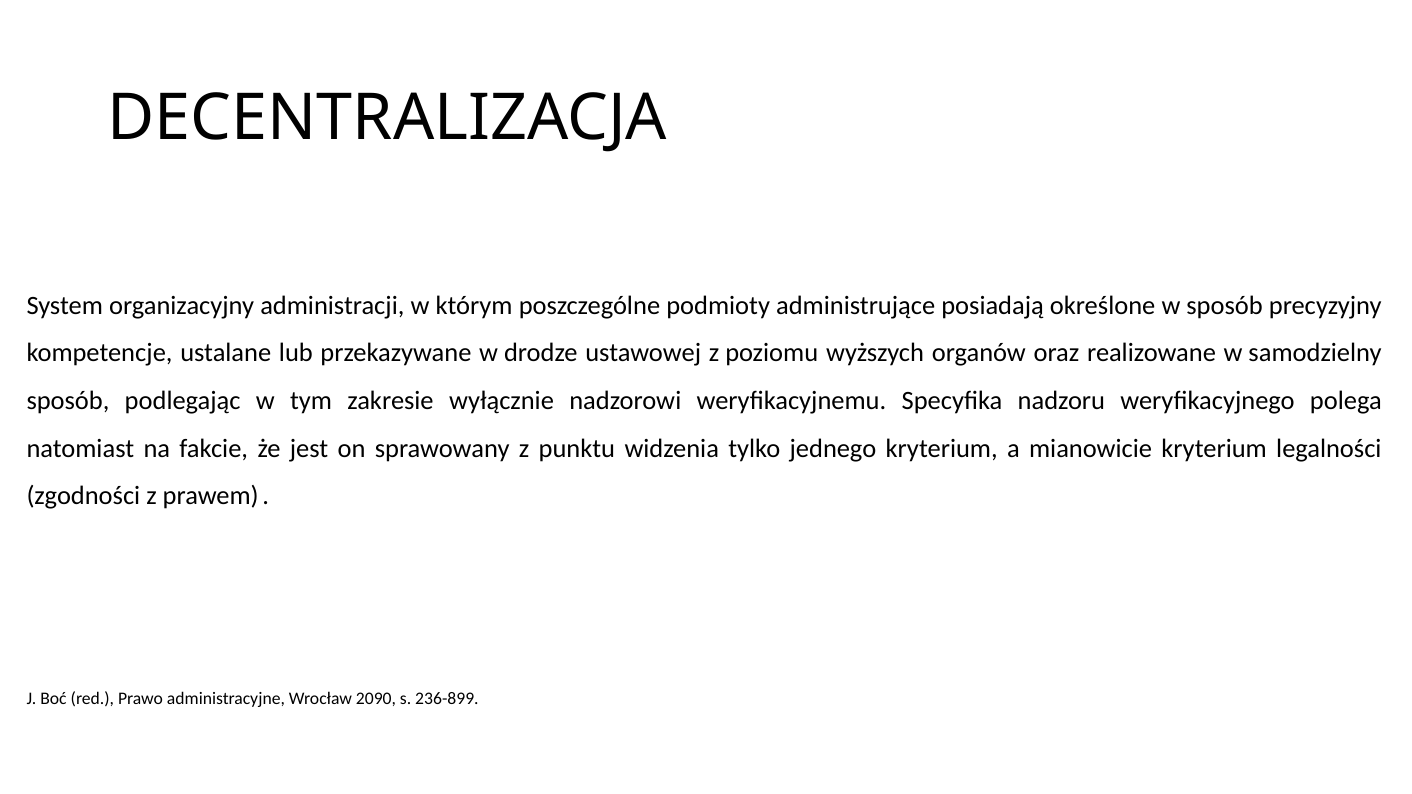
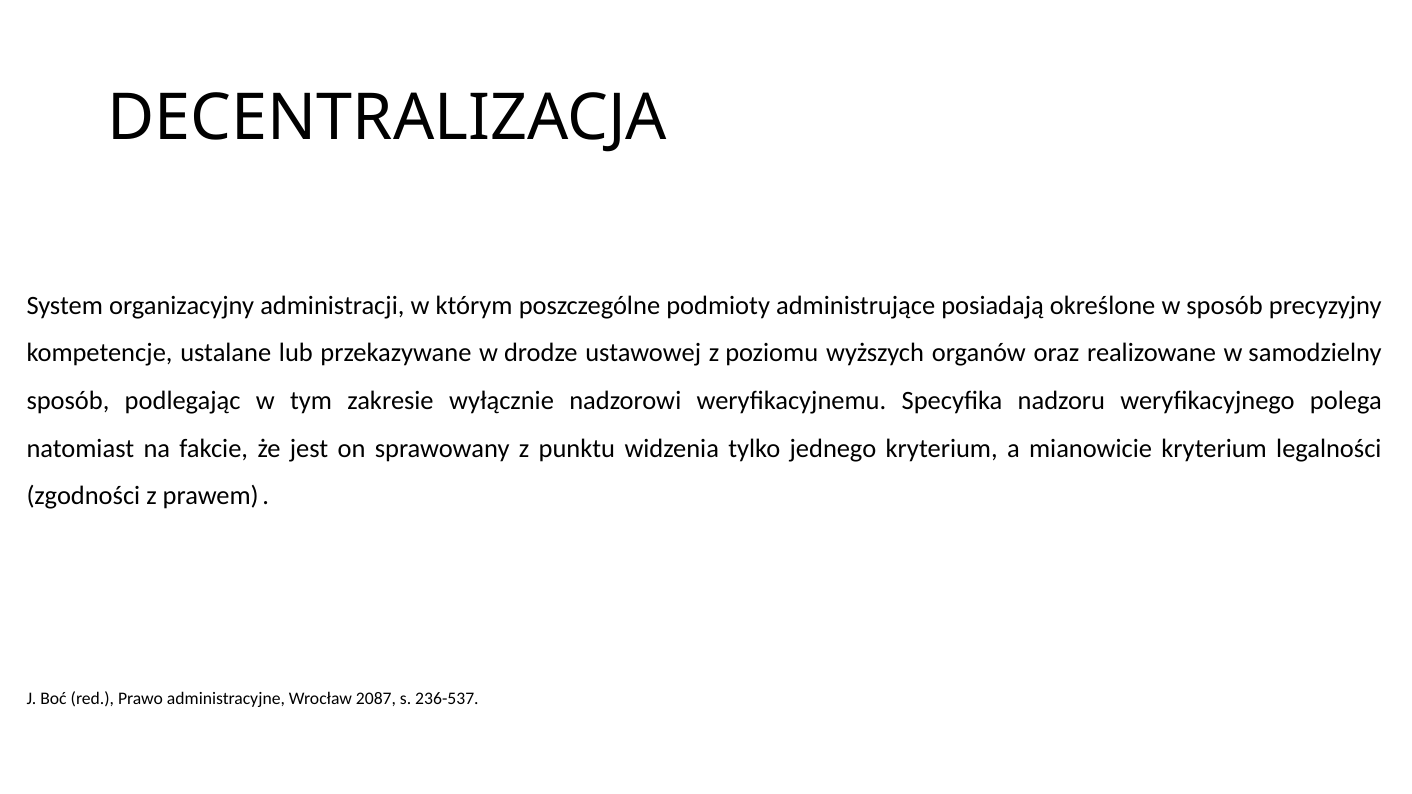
2090: 2090 -> 2087
236-899: 236-899 -> 236-537
